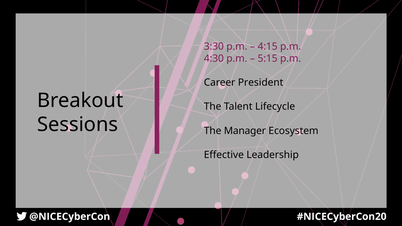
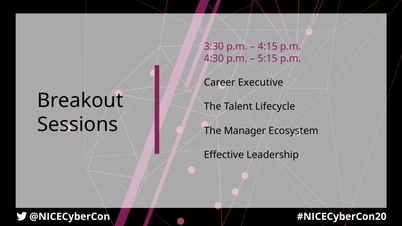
President: President -> Executive
